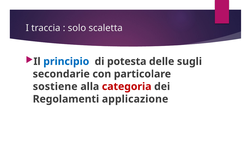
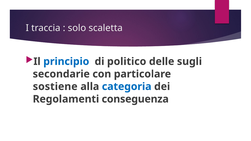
potesta: potesta -> politico
categoria colour: red -> blue
applicazione: applicazione -> conseguenza
